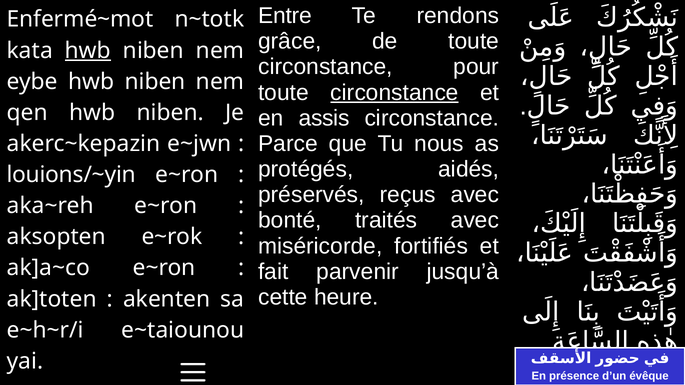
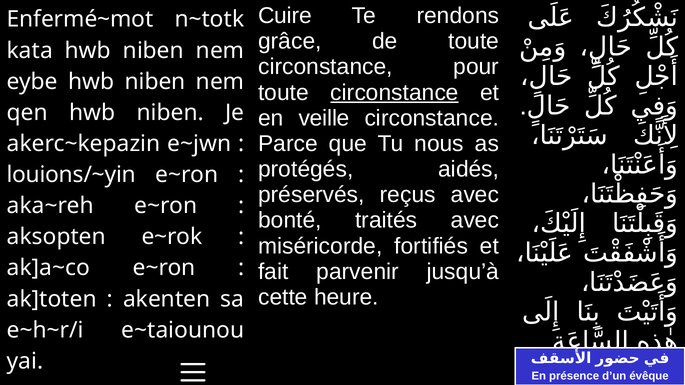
Entre: Entre -> Cuire
hwb at (88, 51) underline: present -> none
assis: assis -> veille
